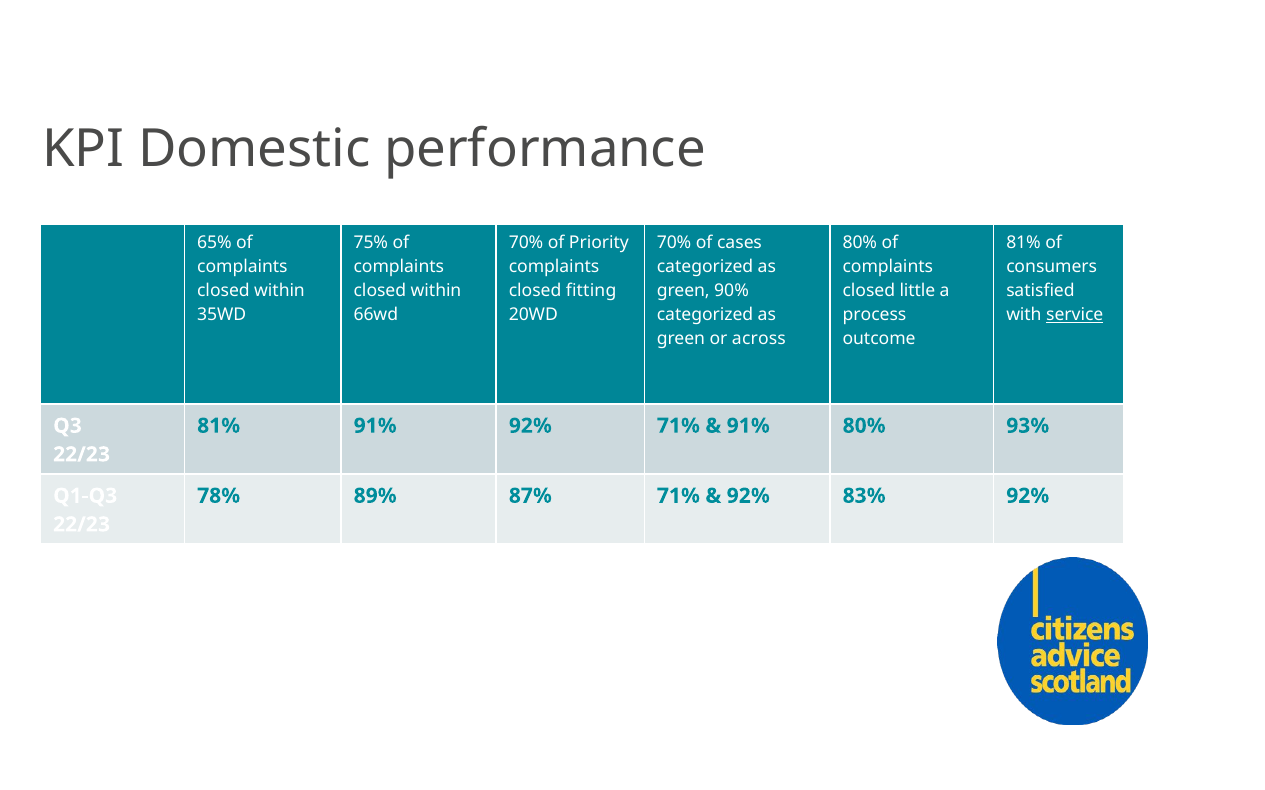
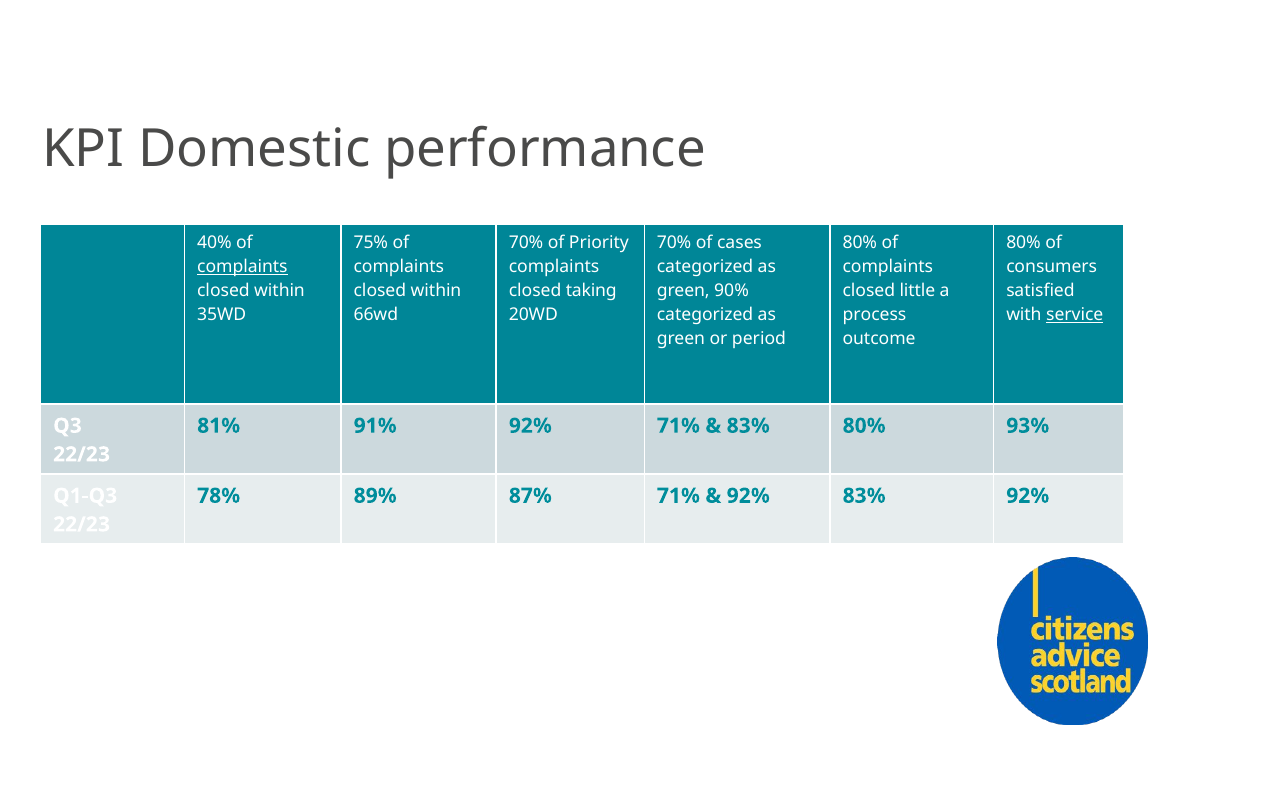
65%: 65% -> 40%
81% at (1024, 243): 81% -> 80%
complaints at (242, 267) underline: none -> present
fitting: fitting -> taking
across: across -> period
91% at (748, 426): 91% -> 83%
